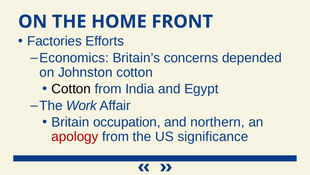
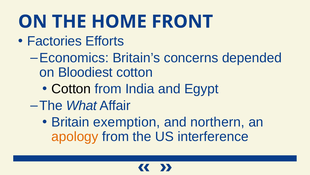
Johnston: Johnston -> Bloodiest
Work: Work -> What
occupation: occupation -> exemption
apology colour: red -> orange
significance: significance -> interference
